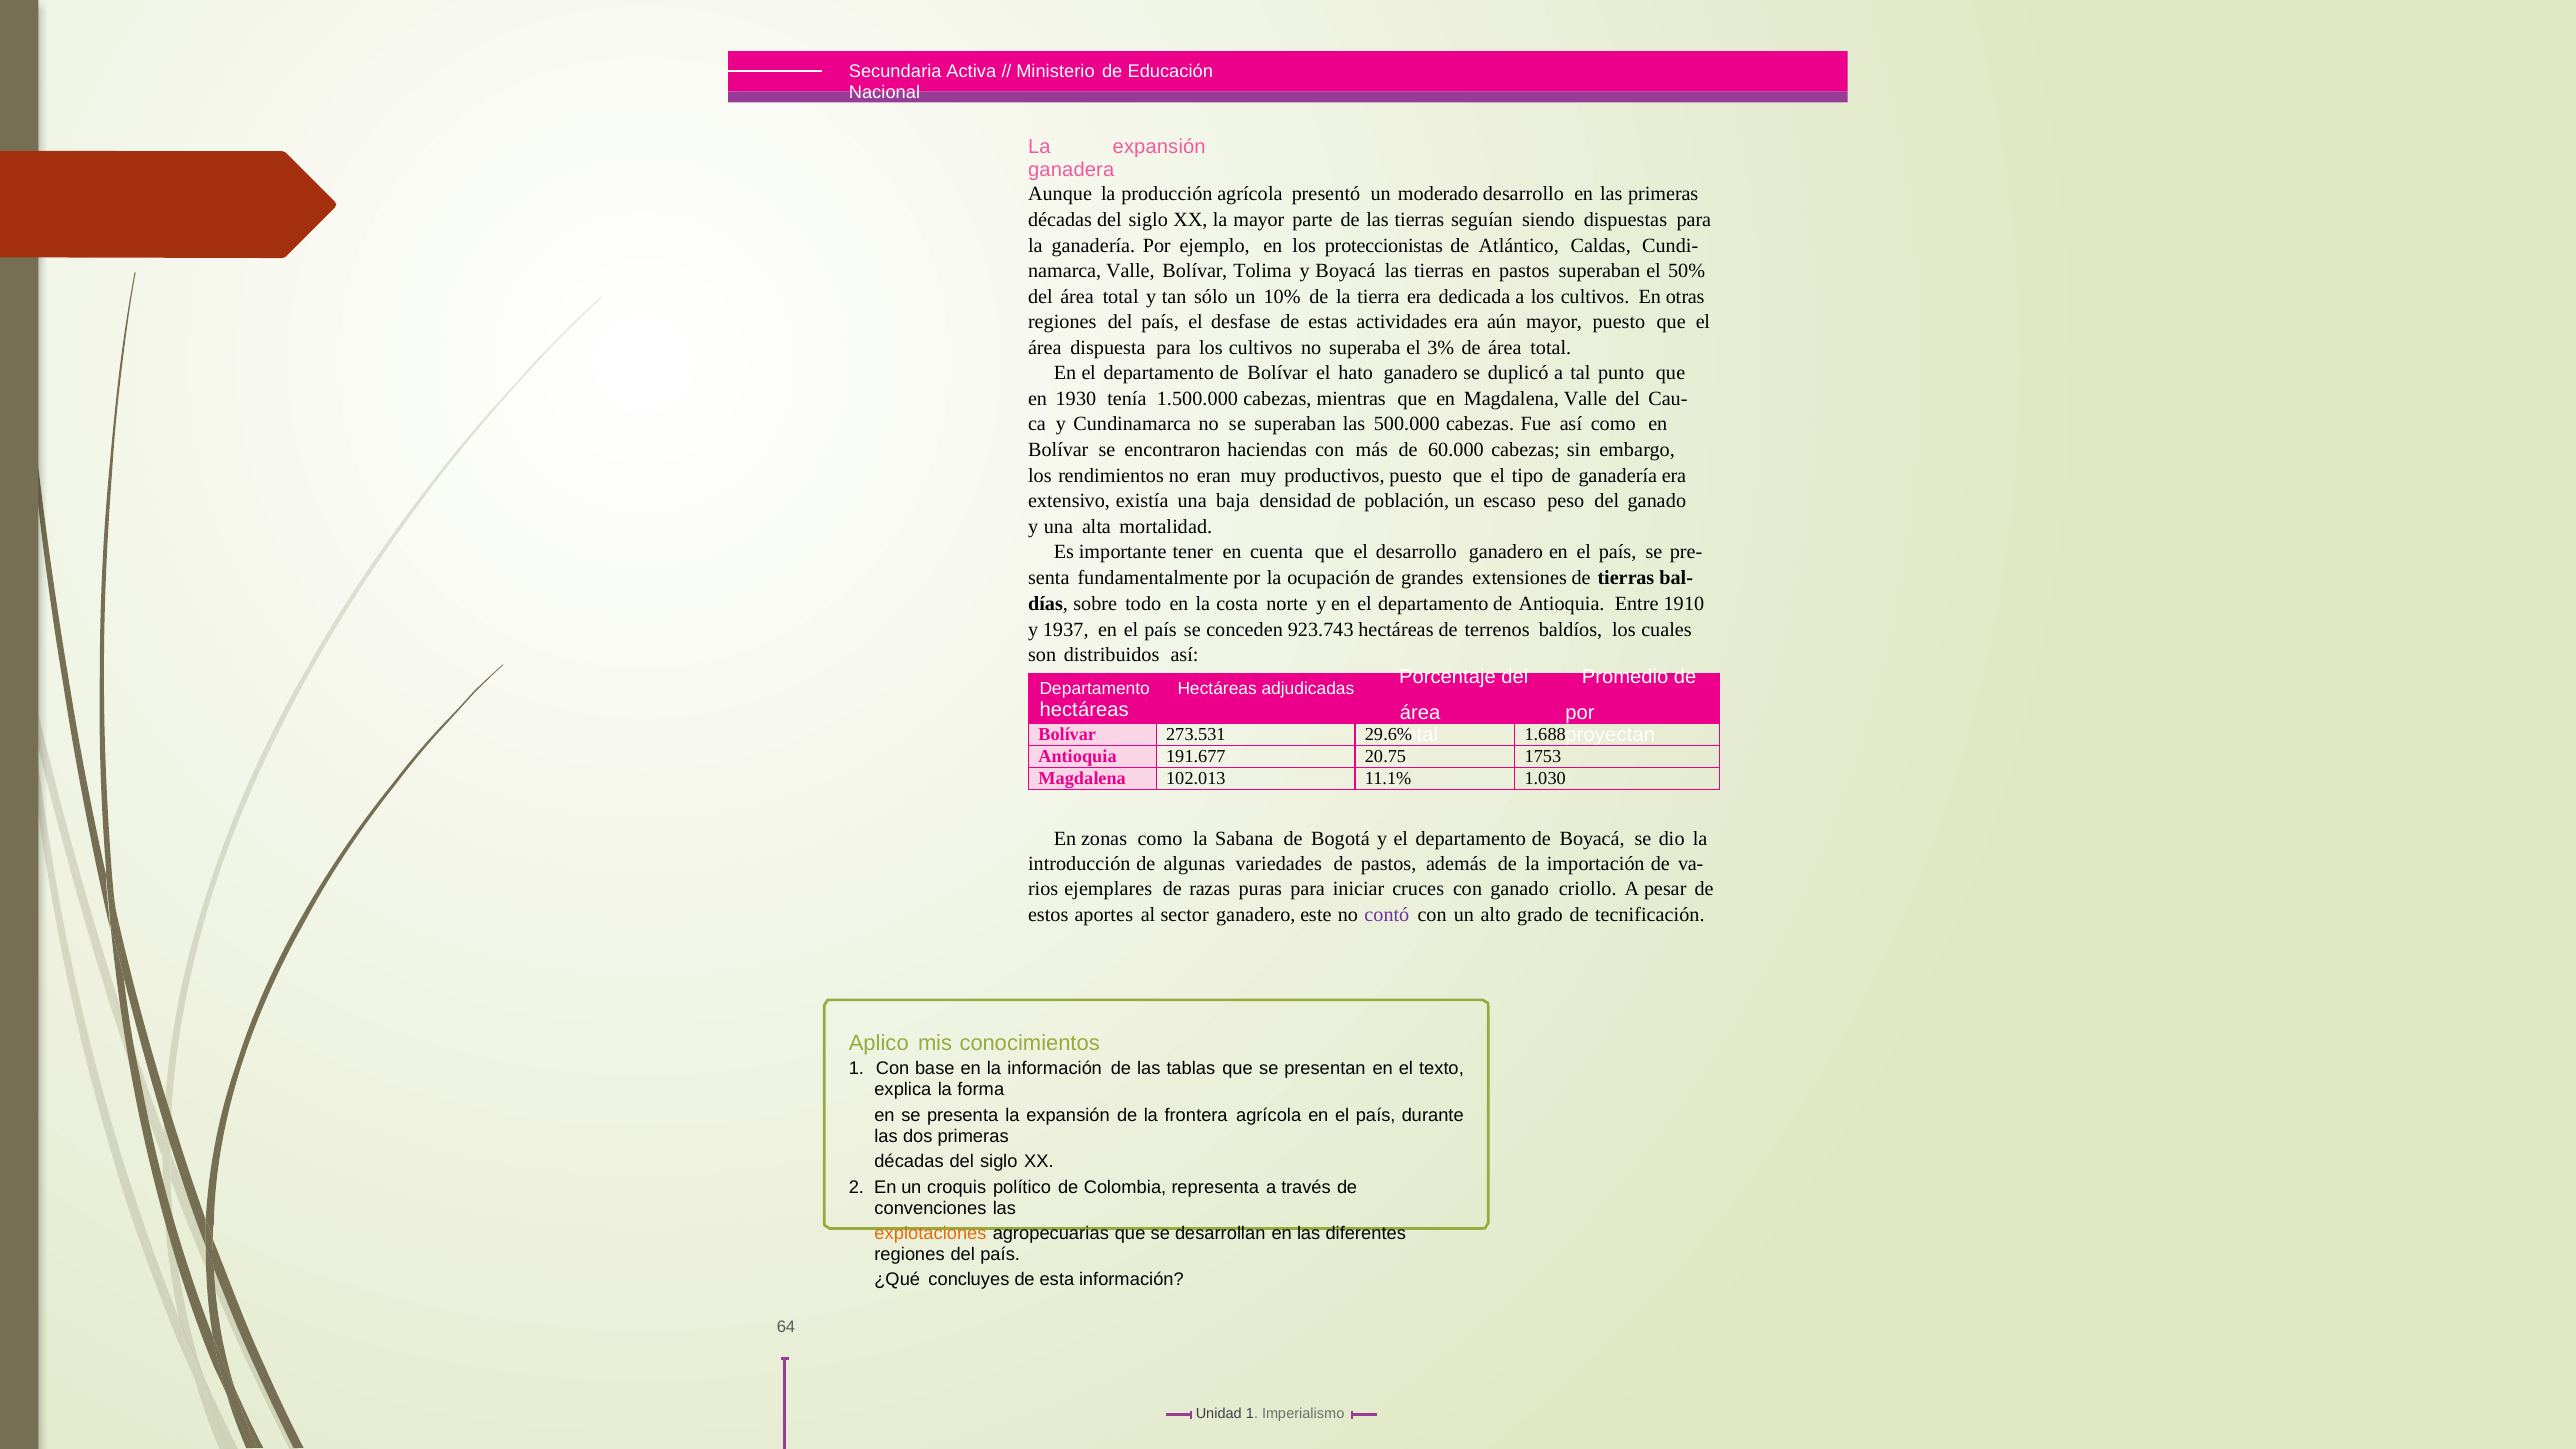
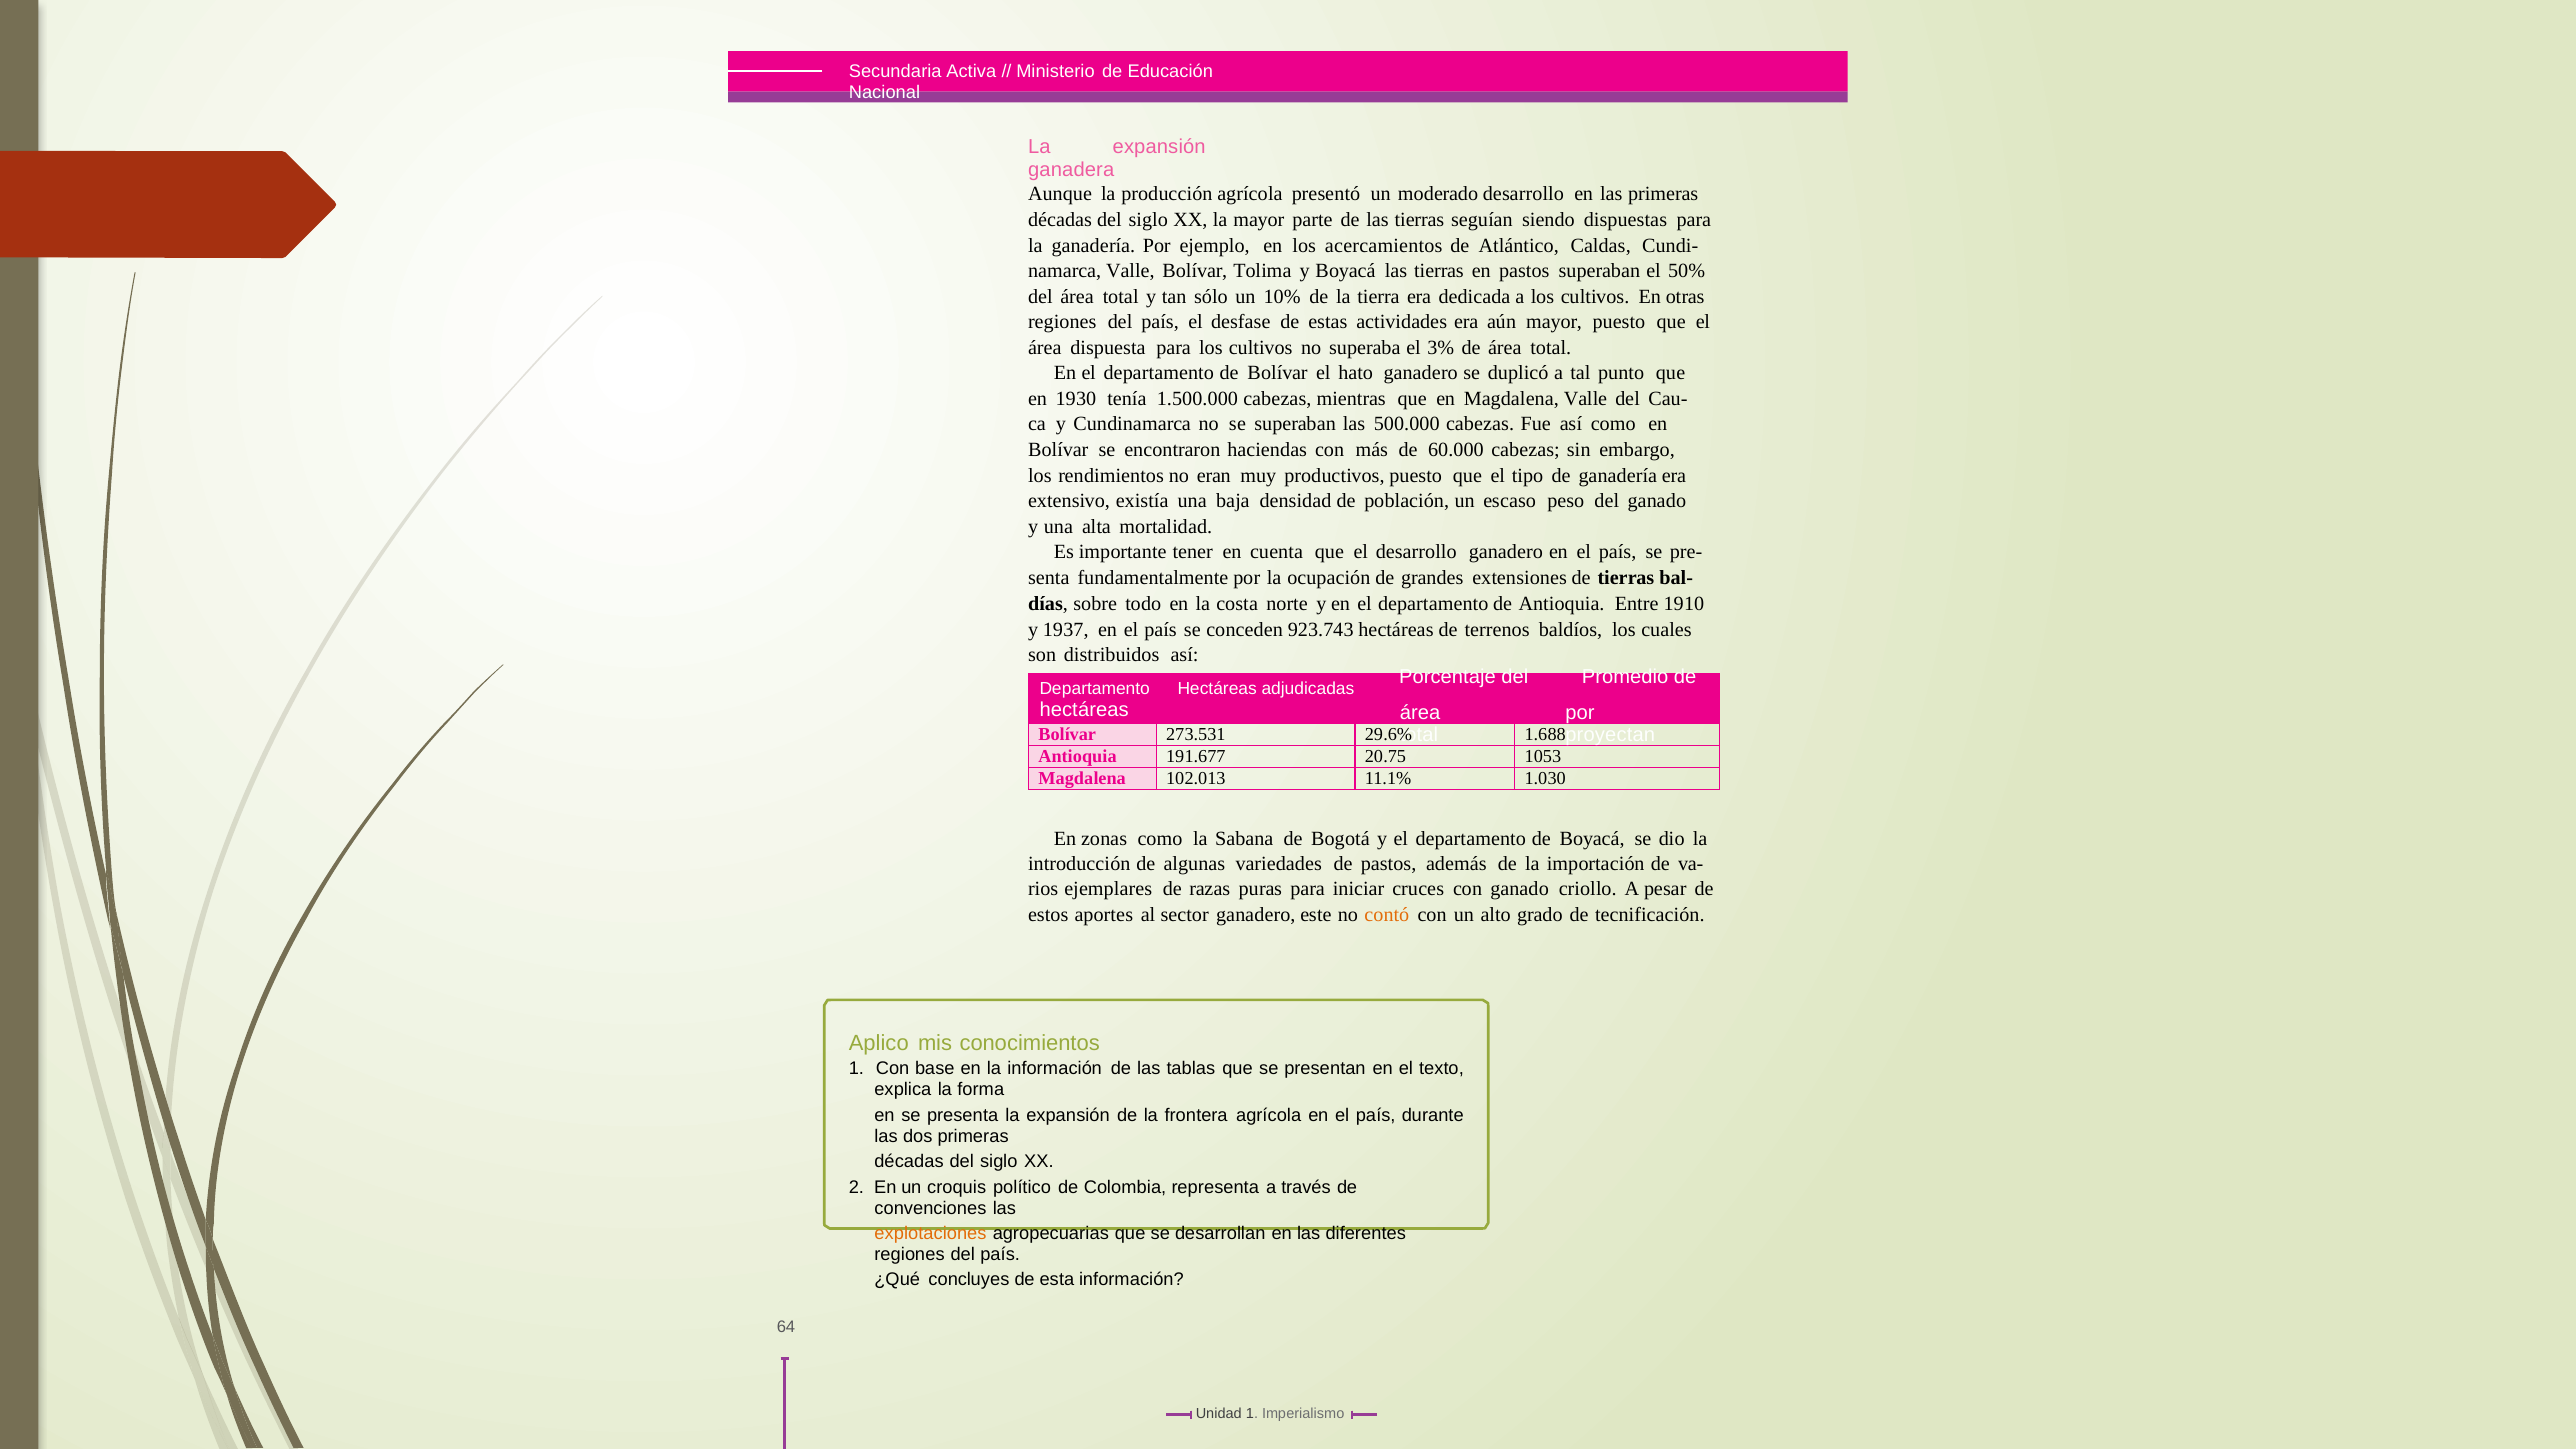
proteccionistas: proteccionistas -> acercamientos
1753: 1753 -> 1053
contó colour: purple -> orange
